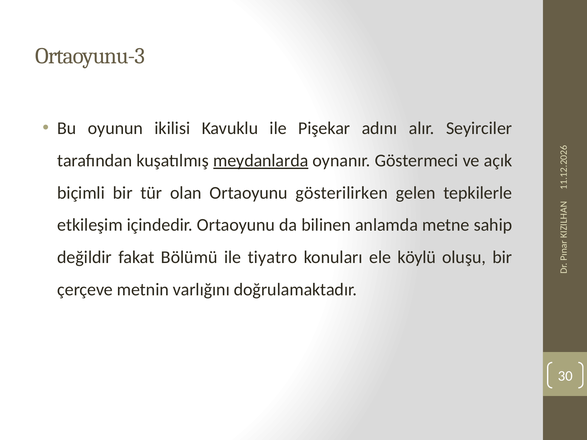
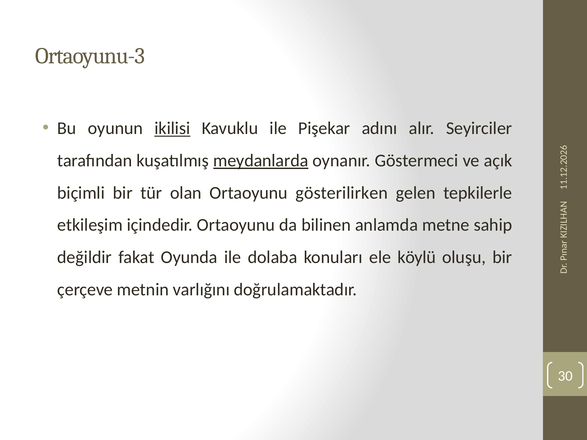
ikilisi underline: none -> present
Bölümü: Bölümü -> Oyunda
tiyatro: tiyatro -> dolaba
